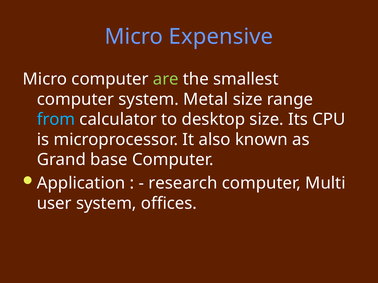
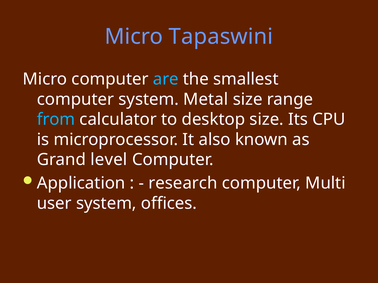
Expensive: Expensive -> Tapaswini
are colour: light green -> light blue
base: base -> level
